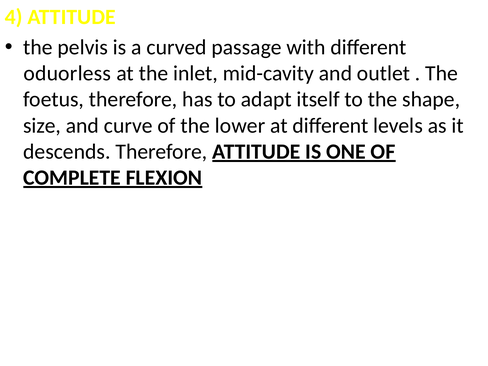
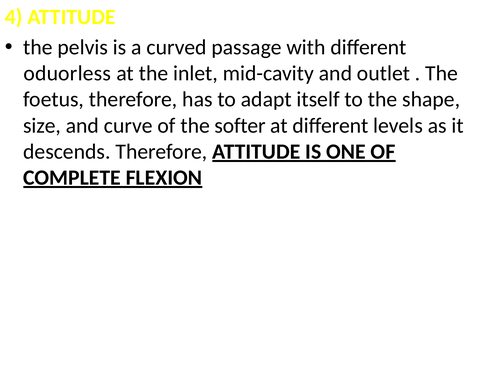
lower: lower -> softer
